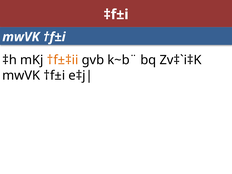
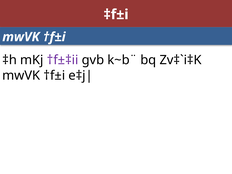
†f±‡ii colour: orange -> purple
